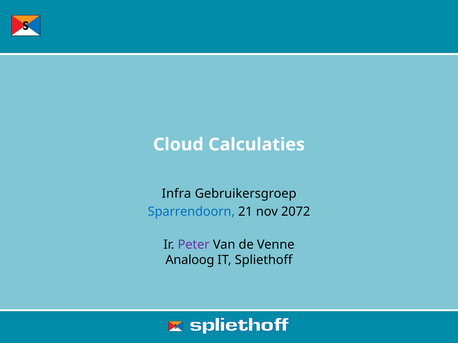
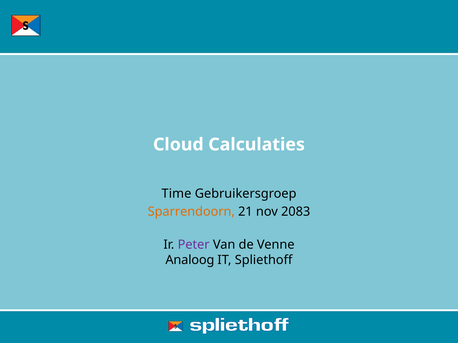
Infra: Infra -> Time
Sparrendoorn colour: blue -> orange
2072: 2072 -> 2083
